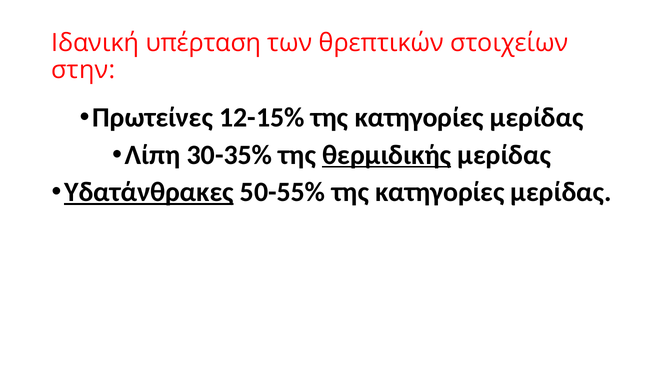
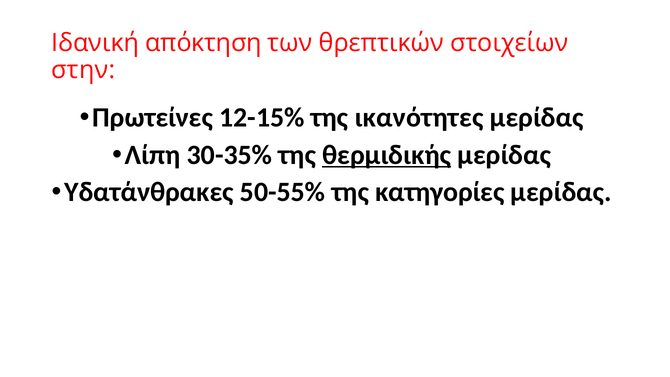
υπέρταση: υπέρταση -> απόκτηση
12-15% της κατηγορίες: κατηγορίες -> ικανότητες
Υδατάνθρακες underline: present -> none
